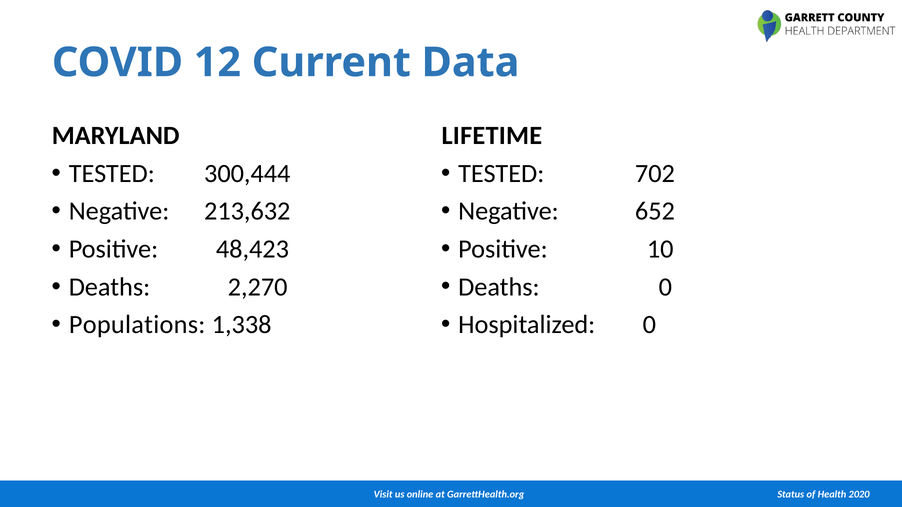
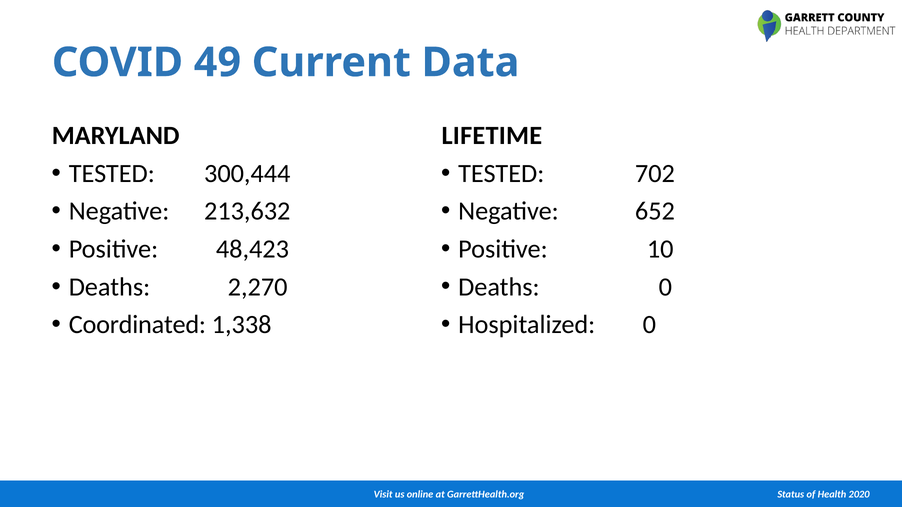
12: 12 -> 49
Populations: Populations -> Coordinated
